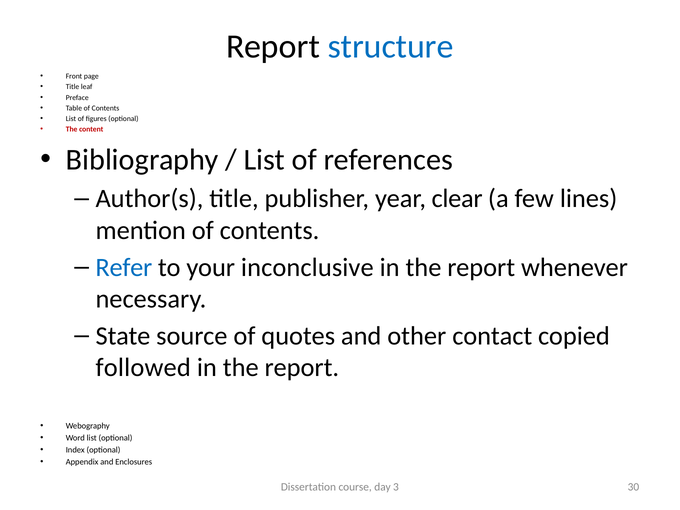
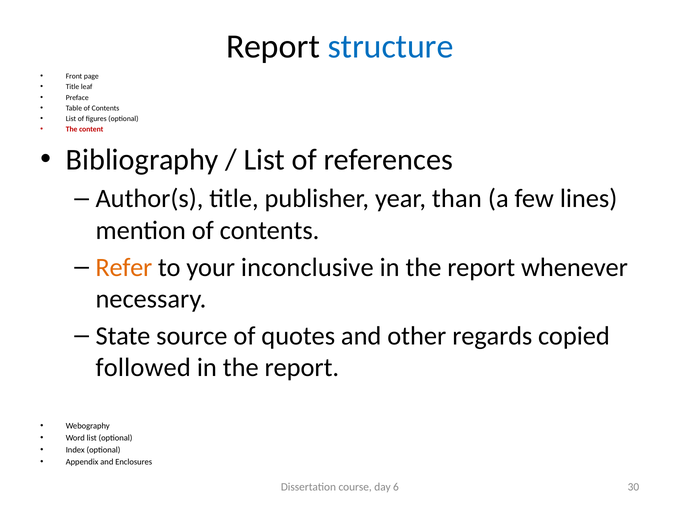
clear: clear -> than
Refer colour: blue -> orange
contact: contact -> regards
3: 3 -> 6
